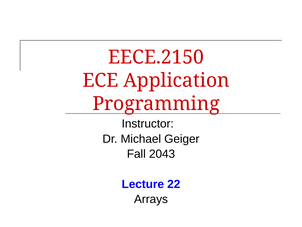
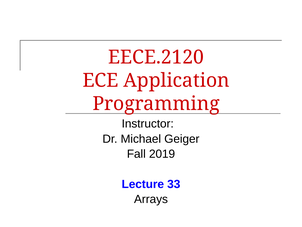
EECE.2150: EECE.2150 -> EECE.2120
2043: 2043 -> 2019
22: 22 -> 33
